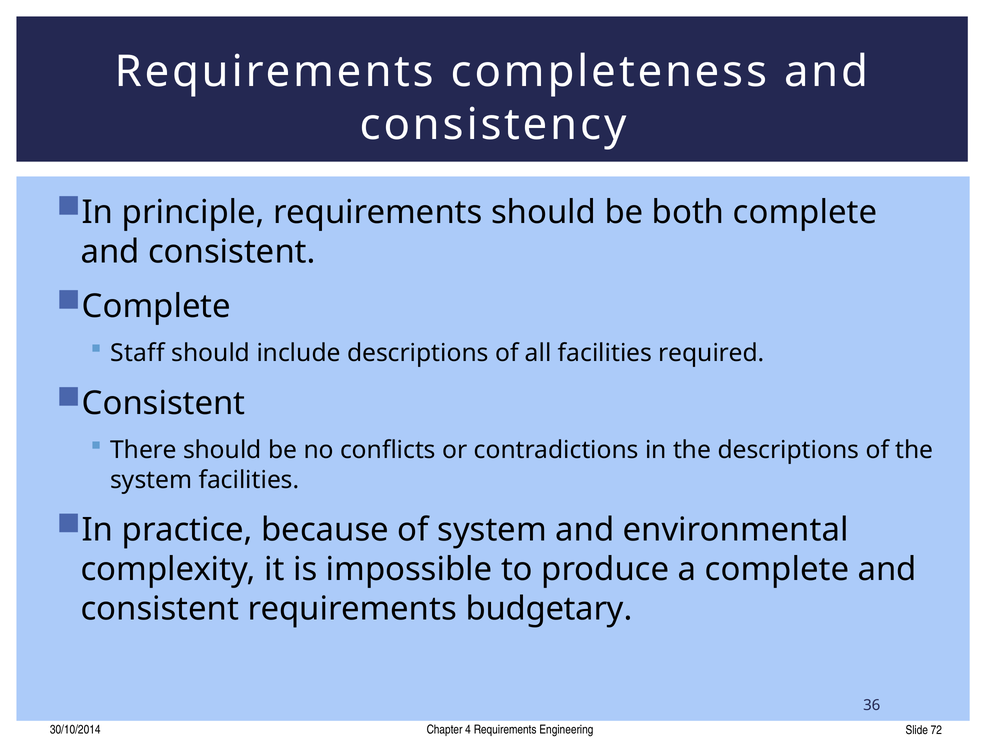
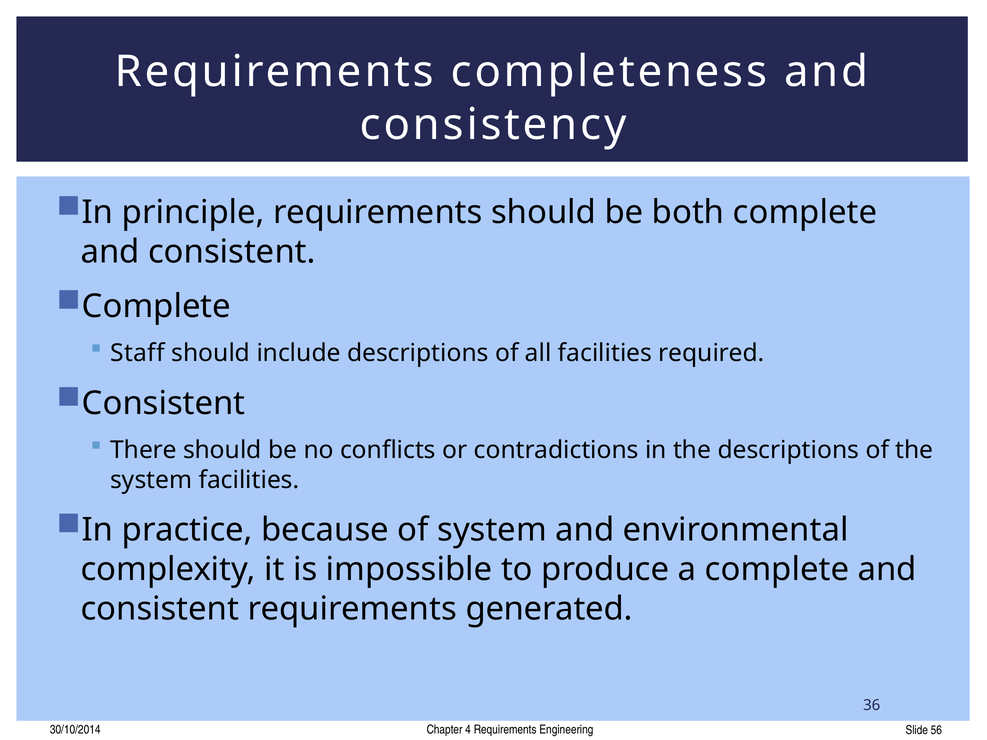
budgetary: budgetary -> generated
72: 72 -> 56
